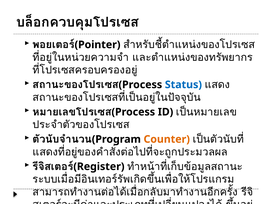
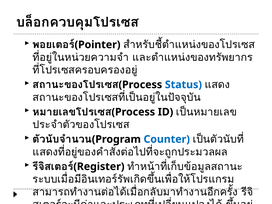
Counter colour: orange -> blue
